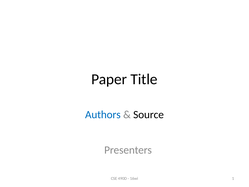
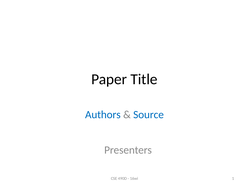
Source colour: black -> blue
